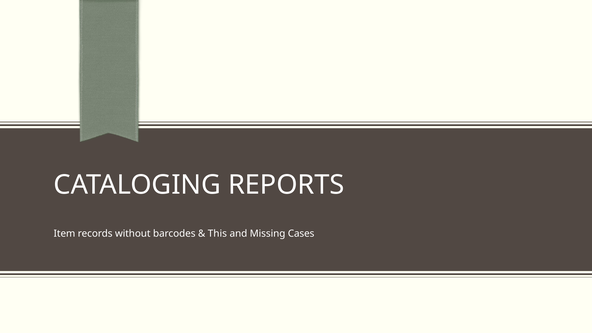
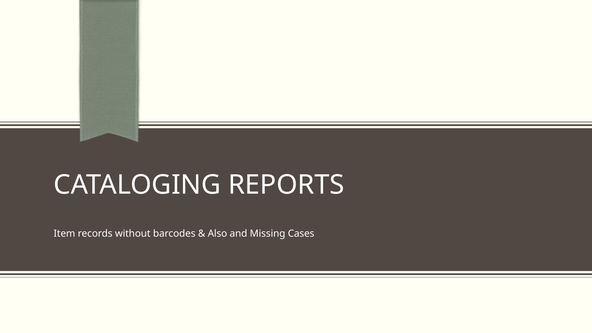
This: This -> Also
